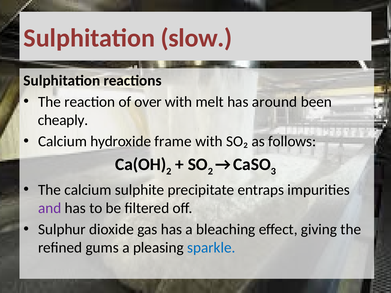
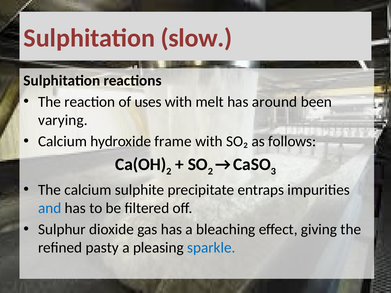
over: over -> uses
cheaply: cheaply -> varying
and colour: purple -> blue
gums: gums -> pasty
